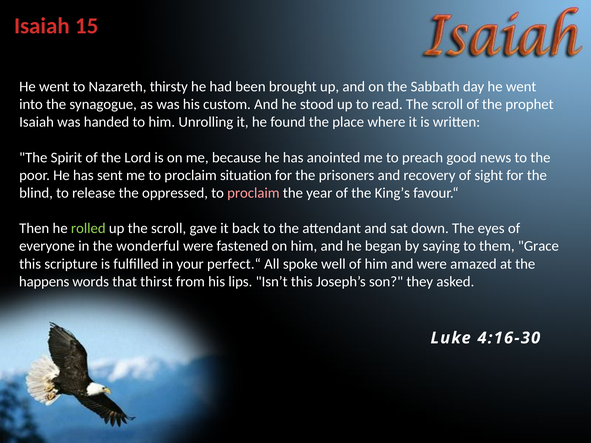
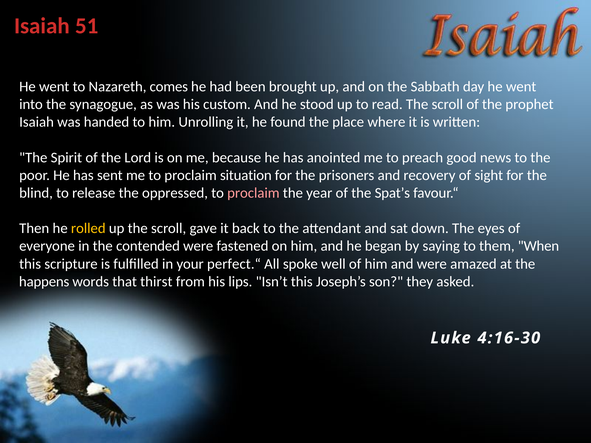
15: 15 -> 51
thirsty: thirsty -> comes
King’s: King’s -> Spat’s
rolled colour: light green -> yellow
wonderful: wonderful -> contended
Grace: Grace -> When
